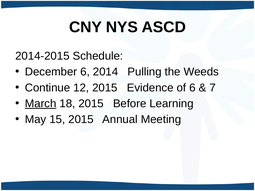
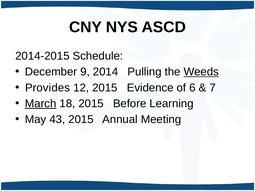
December 6: 6 -> 9
Weeds underline: none -> present
Continue: Continue -> Provides
15: 15 -> 43
